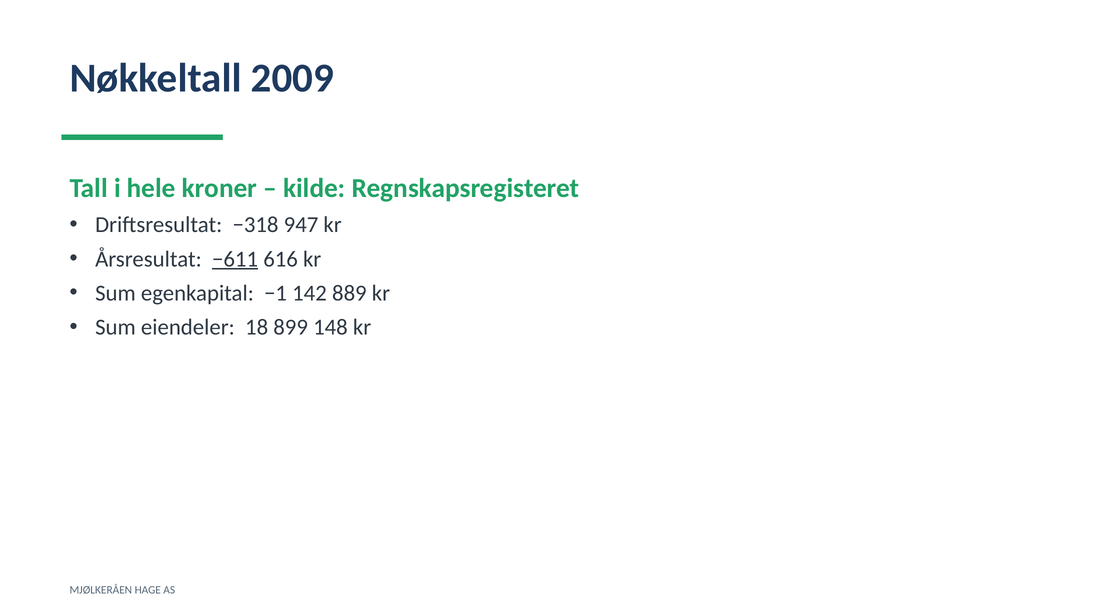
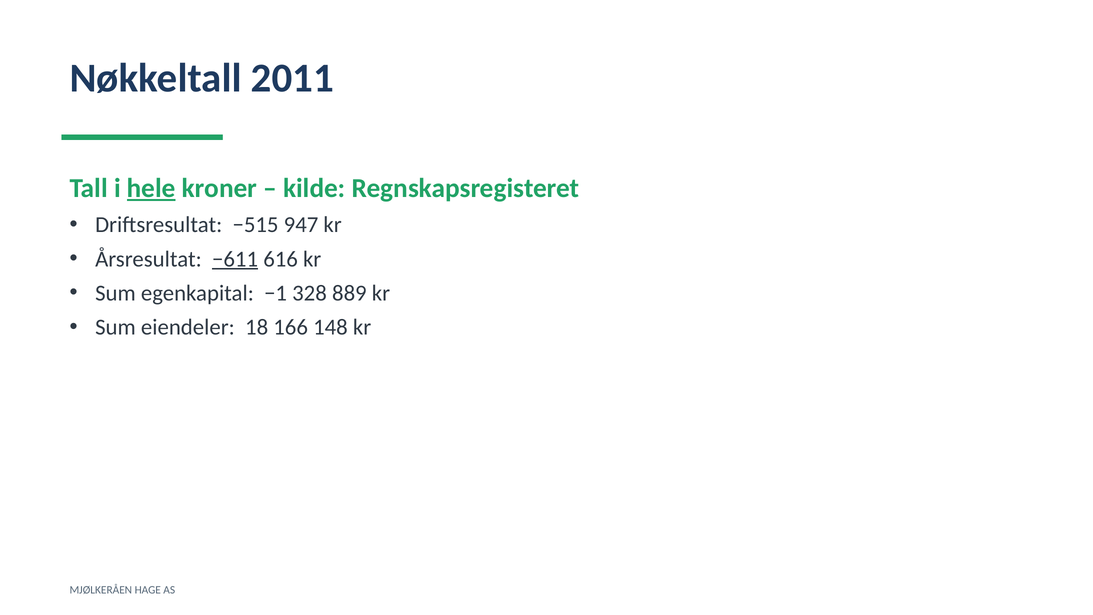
2009: 2009 -> 2011
hele underline: none -> present
−318: −318 -> −515
142: 142 -> 328
899: 899 -> 166
